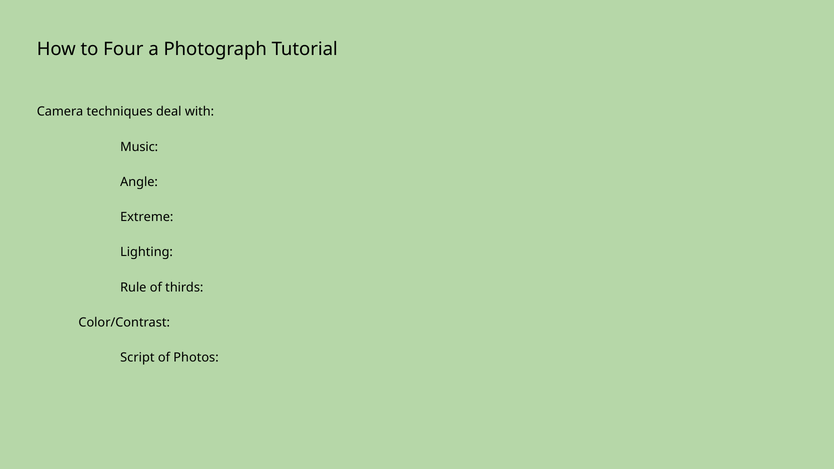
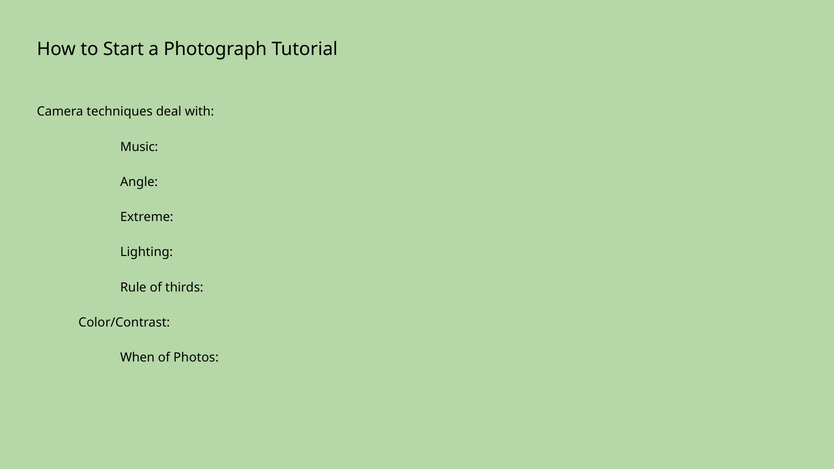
Four: Four -> Start
Script: Script -> When
